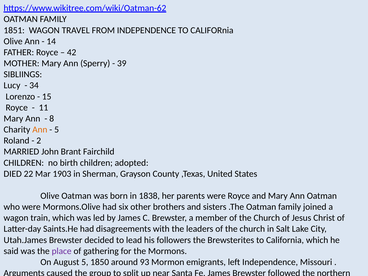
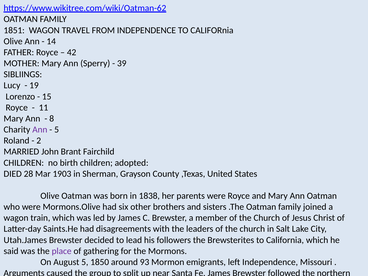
34 at (34, 85): 34 -> 19
Ann at (40, 130) colour: orange -> purple
22: 22 -> 28
